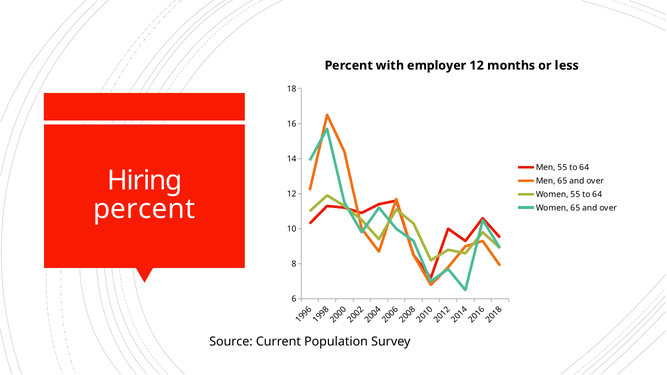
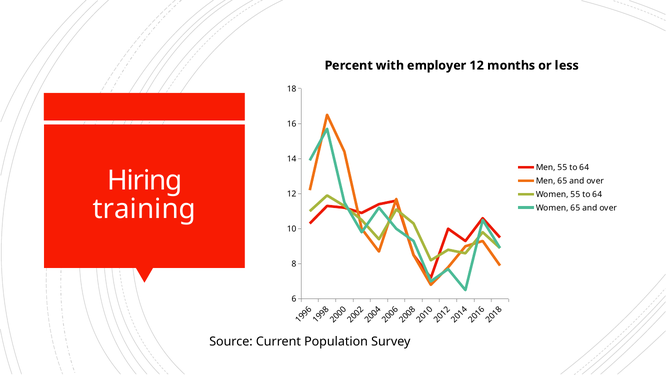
percent at (144, 209): percent -> training
